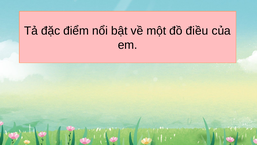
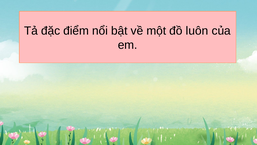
điều: điều -> luôn
